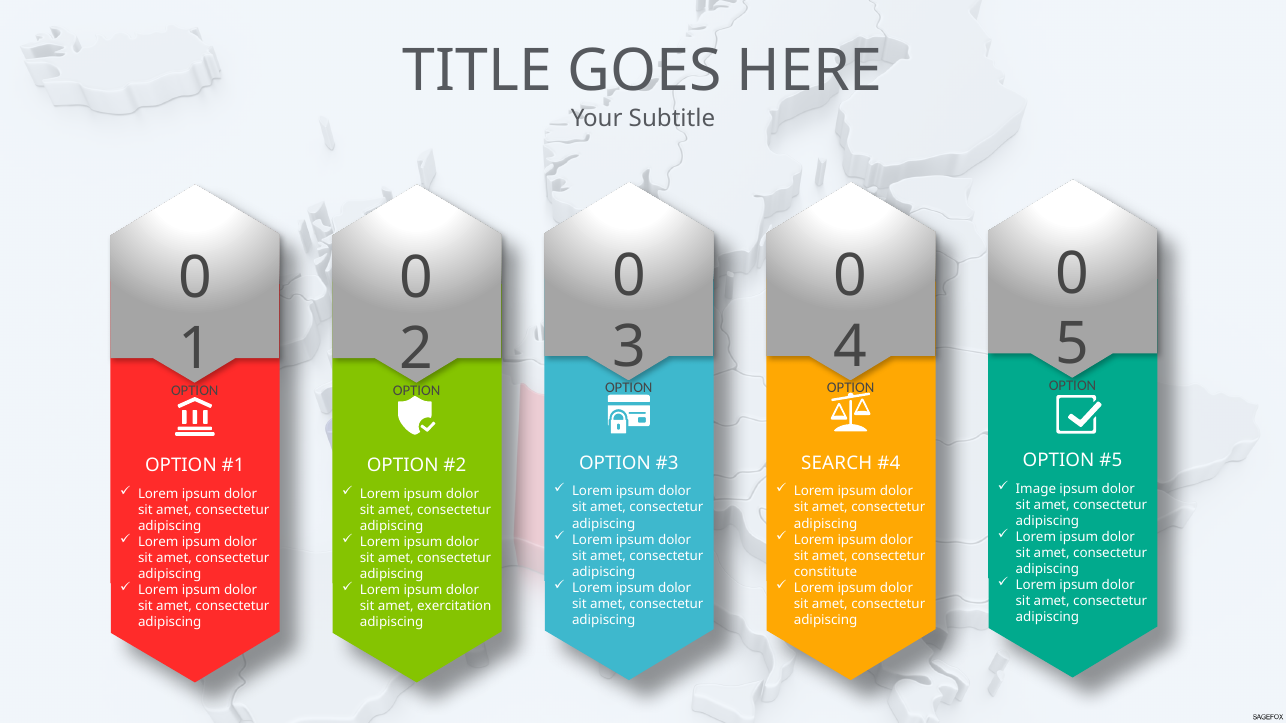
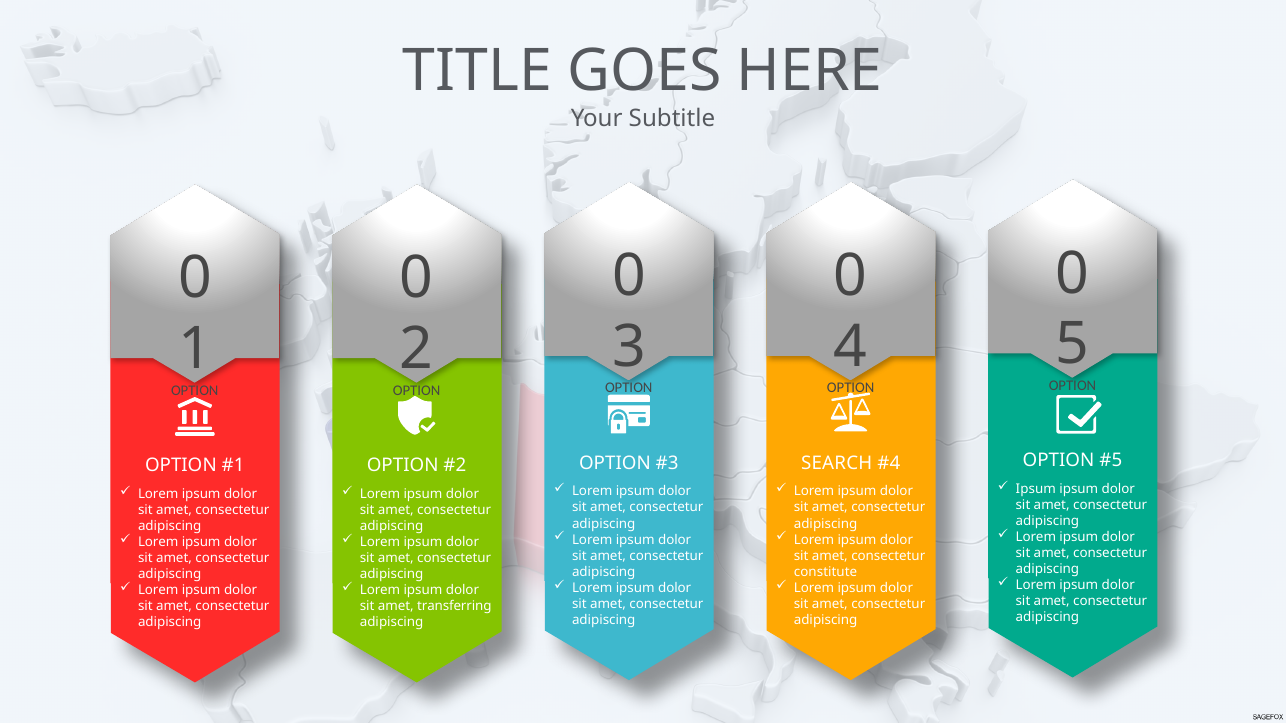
Image at (1036, 489): Image -> Ipsum
exercitation: exercitation -> transferring
